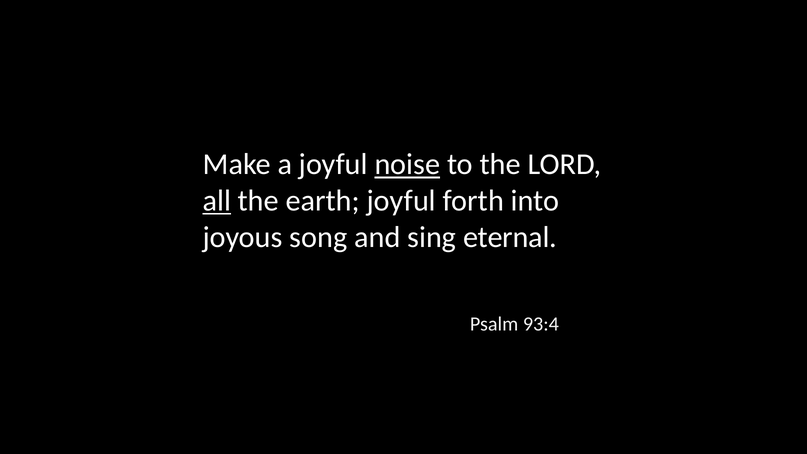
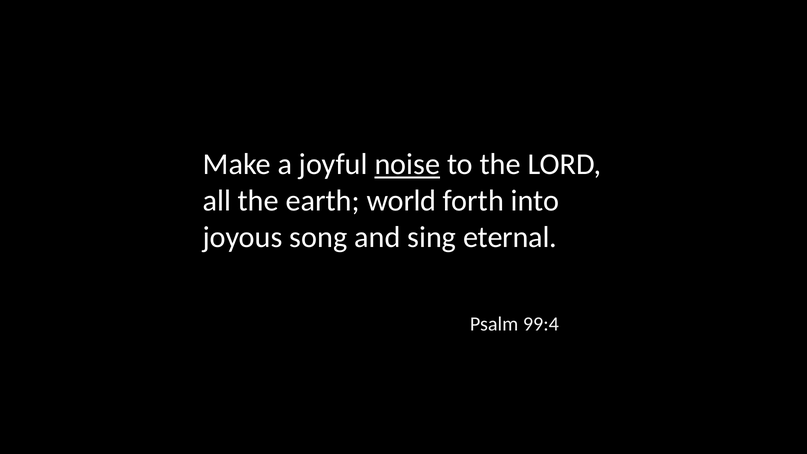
all underline: present -> none
earth joyful: joyful -> world
93:4: 93:4 -> 99:4
